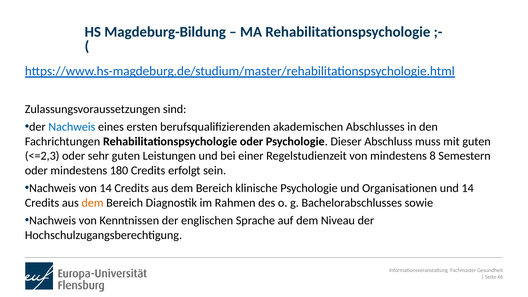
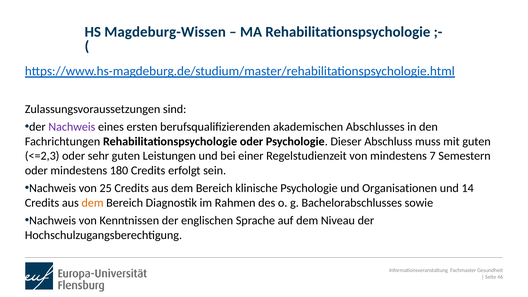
Magdeburg-Bildung: Magdeburg-Bildung -> Magdeburg-Wissen
Nachweis at (72, 127) colour: blue -> purple
8: 8 -> 7
von 14: 14 -> 25
